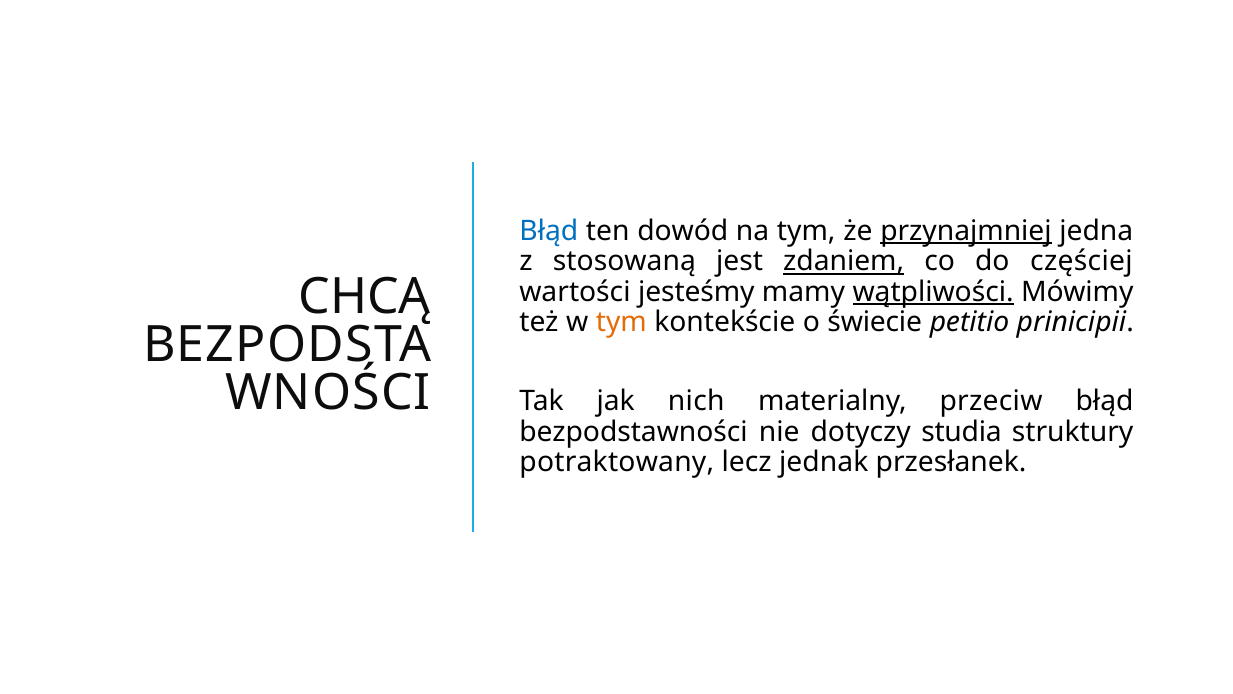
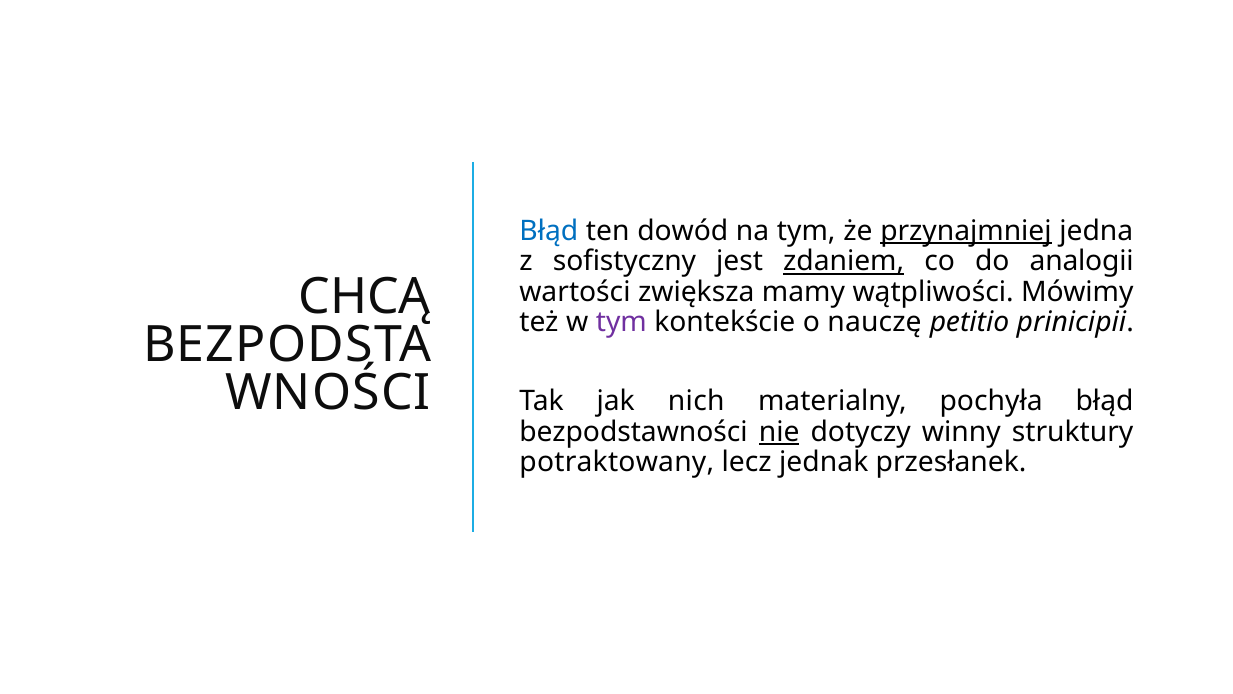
stosowaną: stosowaną -> sofistyczny
częściej: częściej -> analogii
jesteśmy: jesteśmy -> zwiększa
wątpliwości underline: present -> none
tym at (621, 322) colour: orange -> purple
świecie: świecie -> nauczę
przeciw: przeciw -> pochyła
nie underline: none -> present
studia: studia -> winny
